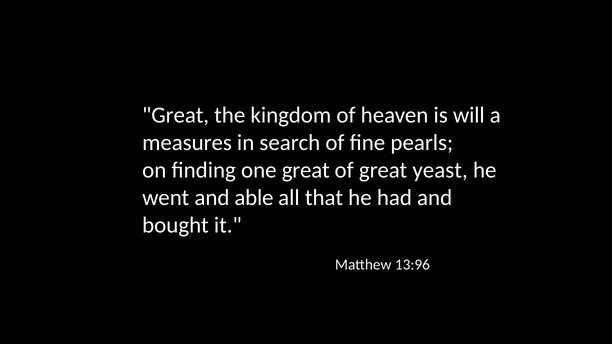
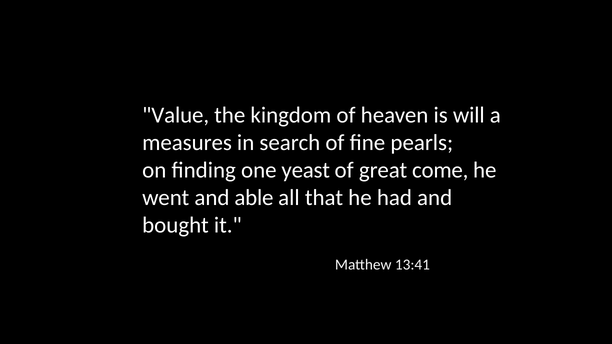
Great at (176, 115): Great -> Value
one great: great -> yeast
yeast: yeast -> come
13:96: 13:96 -> 13:41
